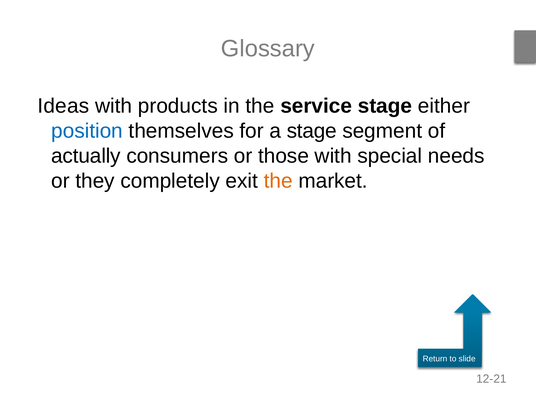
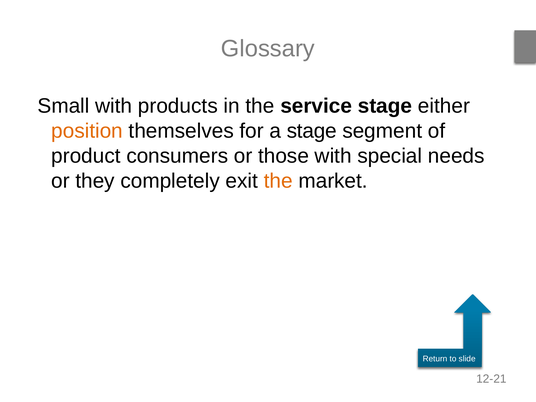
Ideas: Ideas -> Small
position colour: blue -> orange
actually: actually -> product
